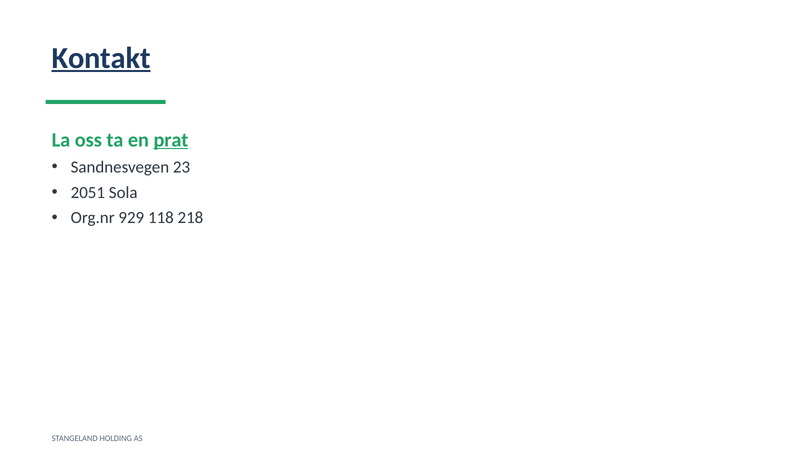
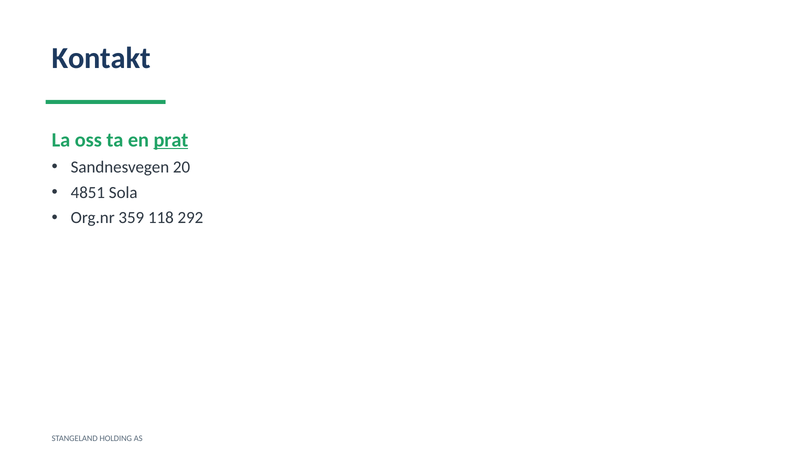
Kontakt underline: present -> none
23: 23 -> 20
2051: 2051 -> 4851
929: 929 -> 359
218: 218 -> 292
